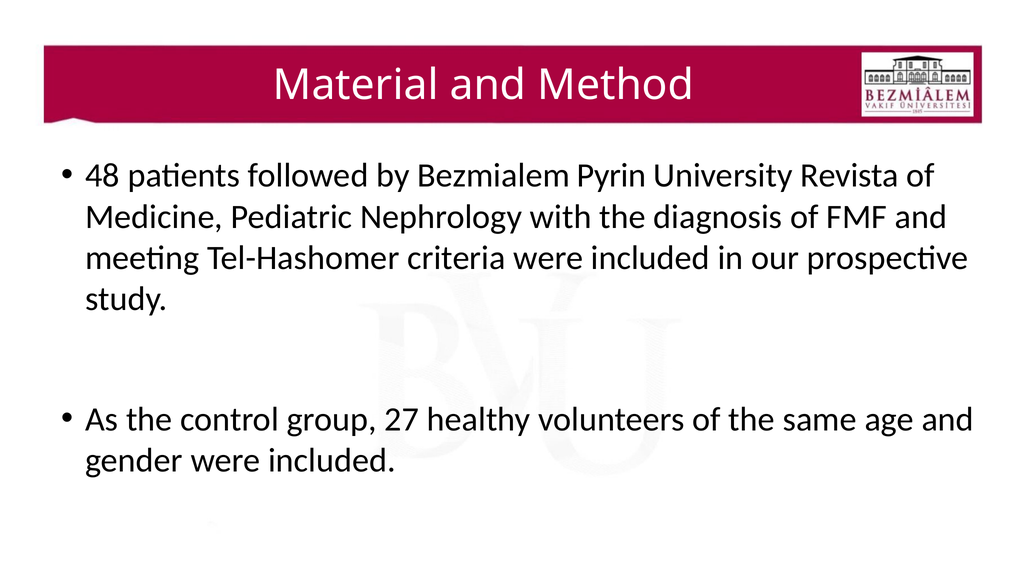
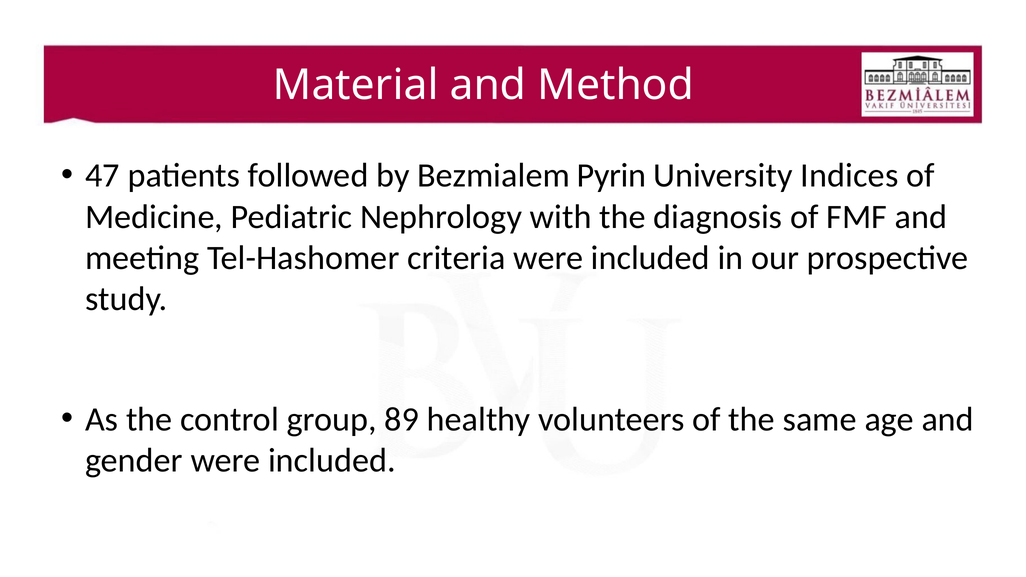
48: 48 -> 47
Revista: Revista -> Indices
27: 27 -> 89
